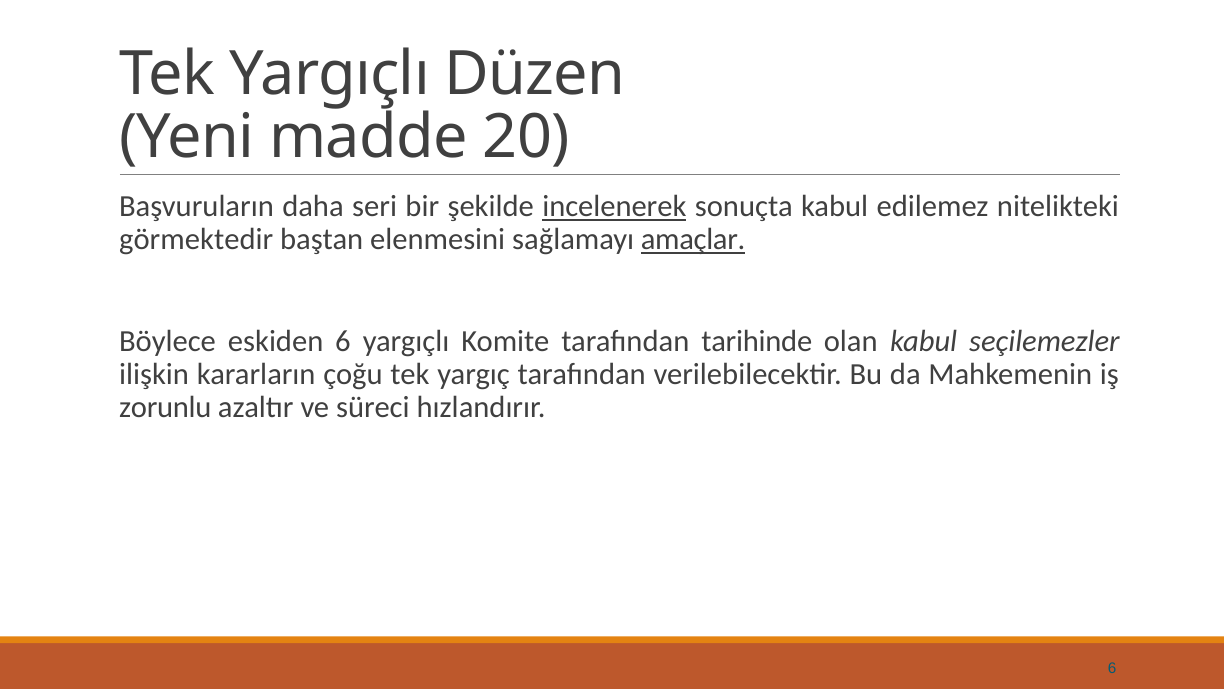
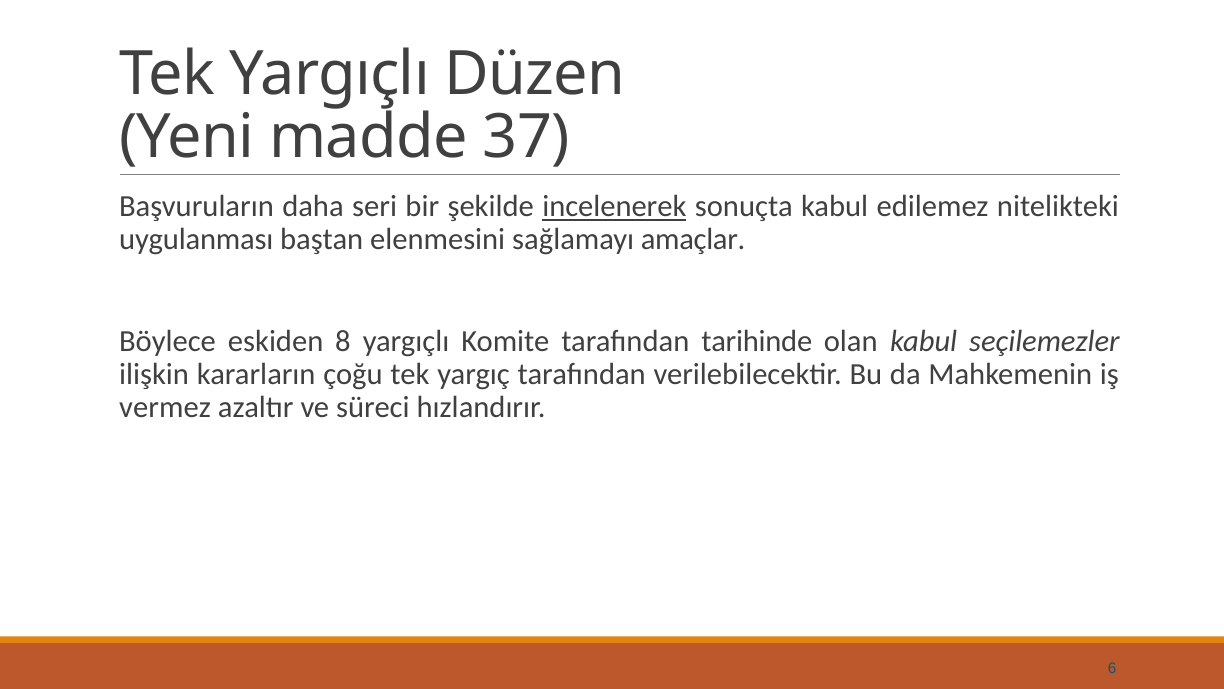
20: 20 -> 37
görmektedir: görmektedir -> uygulanması
amaçlar underline: present -> none
eskiden 6: 6 -> 8
zorunlu: zorunlu -> vermez
